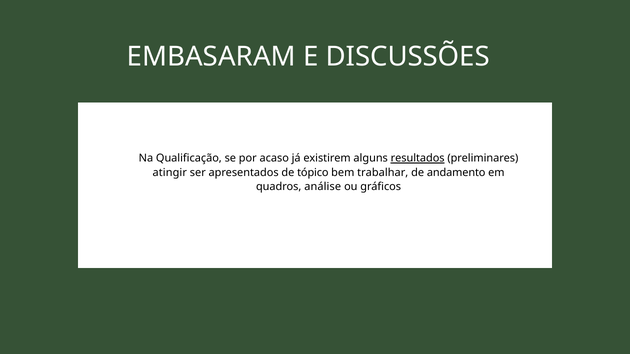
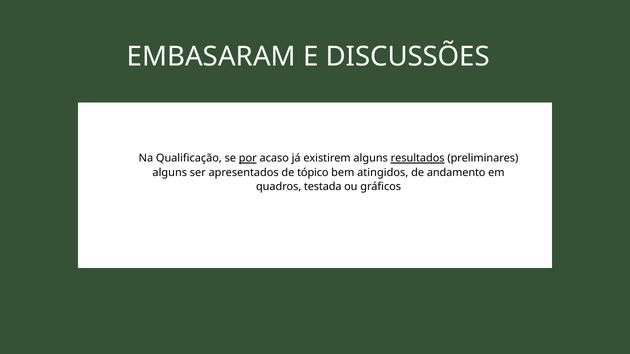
por underline: none -> present
atingir at (170, 173): atingir -> alguns
trabalhar: trabalhar -> atingidos
análise: análise -> testada
